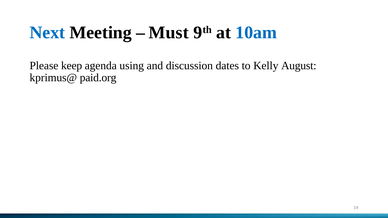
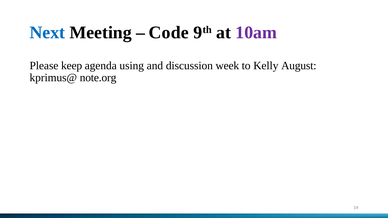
Must: Must -> Code
10am colour: blue -> purple
dates: dates -> week
paid.org: paid.org -> note.org
